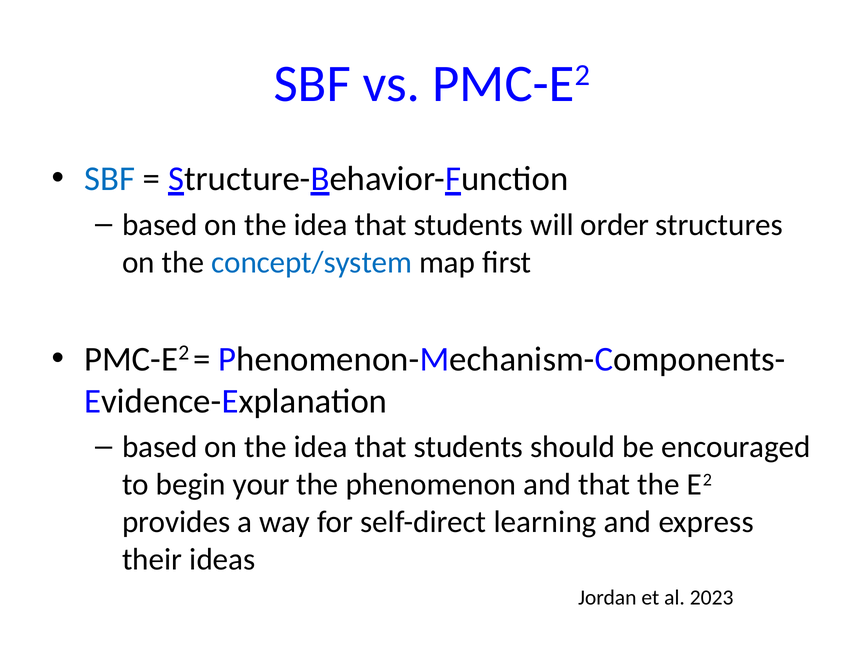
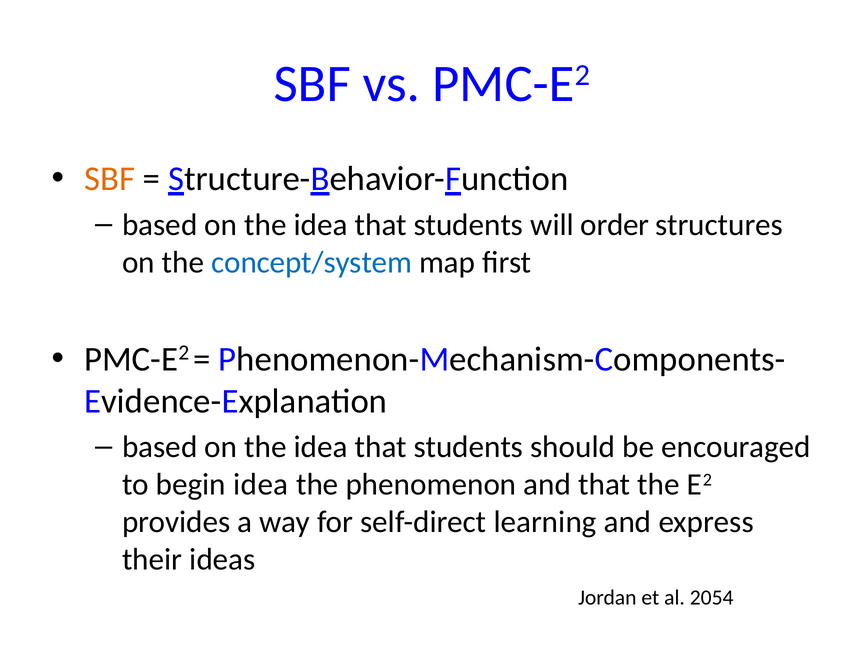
SBF at (110, 179) colour: blue -> orange
begin your: your -> idea
2023: 2023 -> 2054
